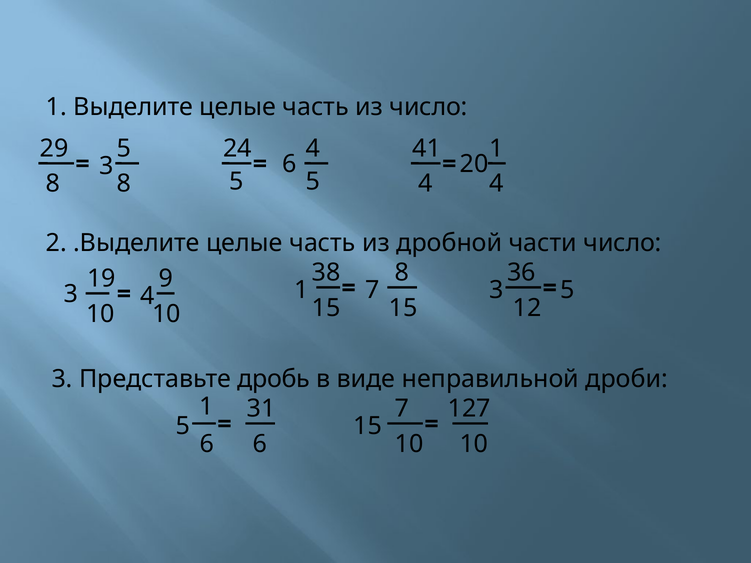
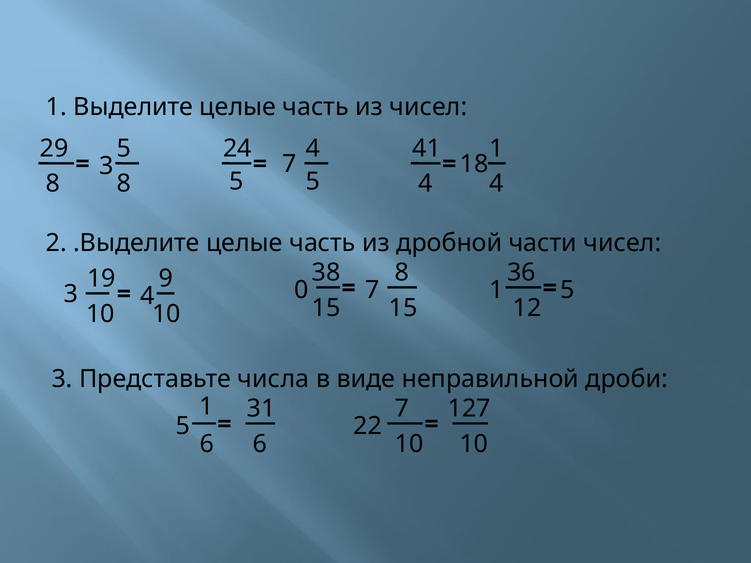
из число: число -> чисел
6 at (290, 164): 6 -> 7
20: 20 -> 18
части число: число -> чисел
3 at (496, 290): 3 -> 1
1 at (301, 290): 1 -> 0
дробь: дробь -> числа
15 at (368, 426): 15 -> 22
